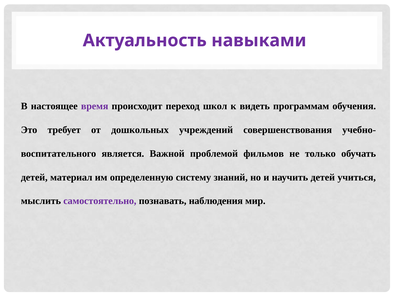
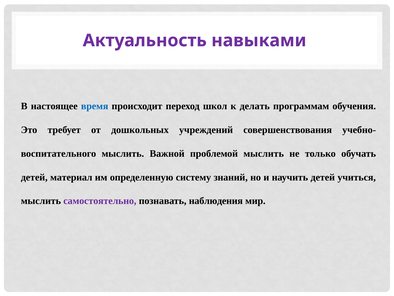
время colour: purple -> blue
видеть: видеть -> делать
является at (123, 153): является -> мыслить
проблемой фильмов: фильмов -> мыслить
